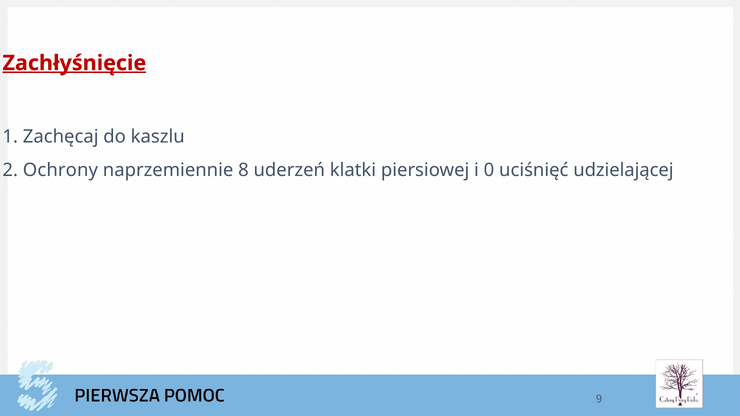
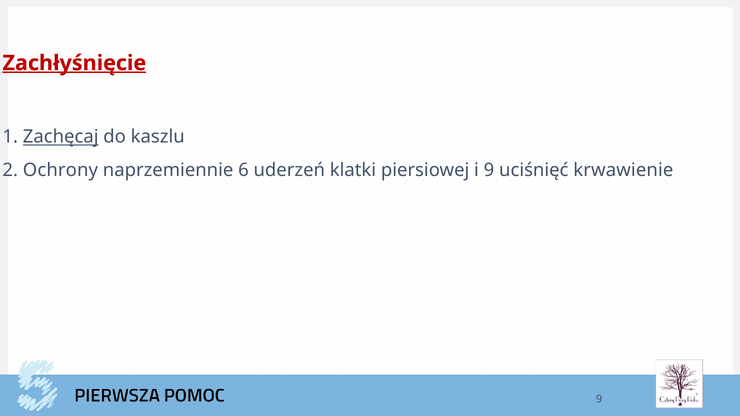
Zachęcaj underline: none -> present
8: 8 -> 6
i 0: 0 -> 9
udzielającej: udzielającej -> krwawienie
